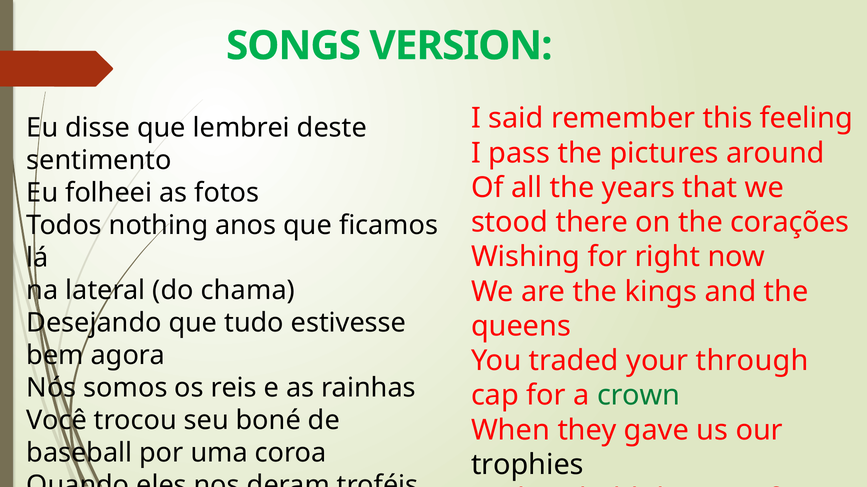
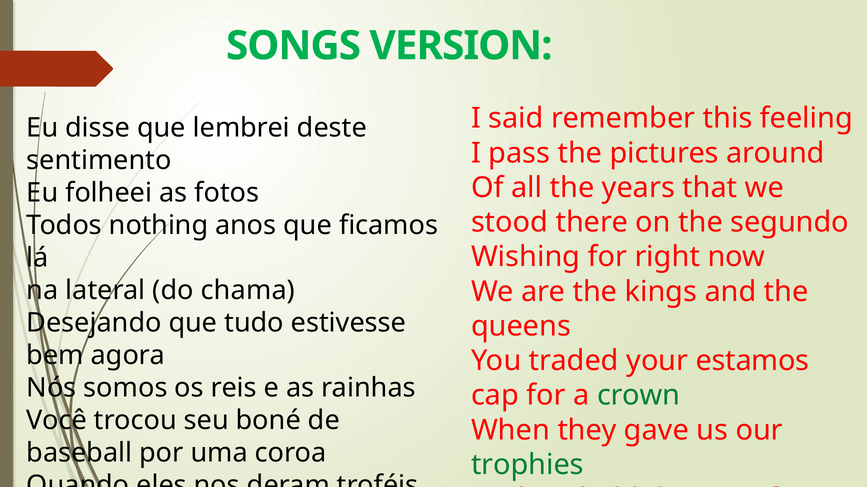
corações: corações -> segundo
through: through -> estamos
trophies colour: black -> green
